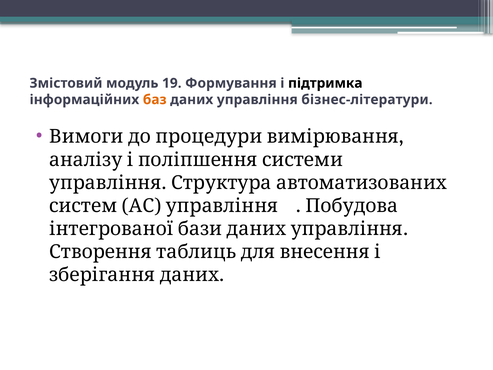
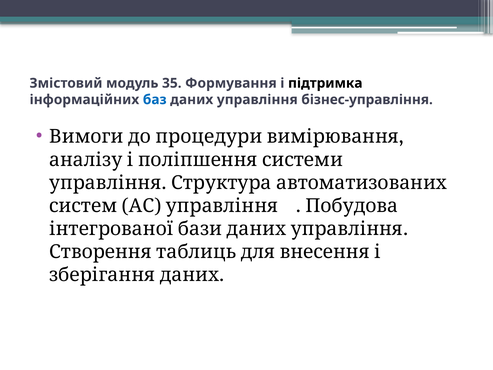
19: 19 -> 35
баз colour: orange -> blue
бізнес-літератури: бізнес-літератури -> бізнес-управління
